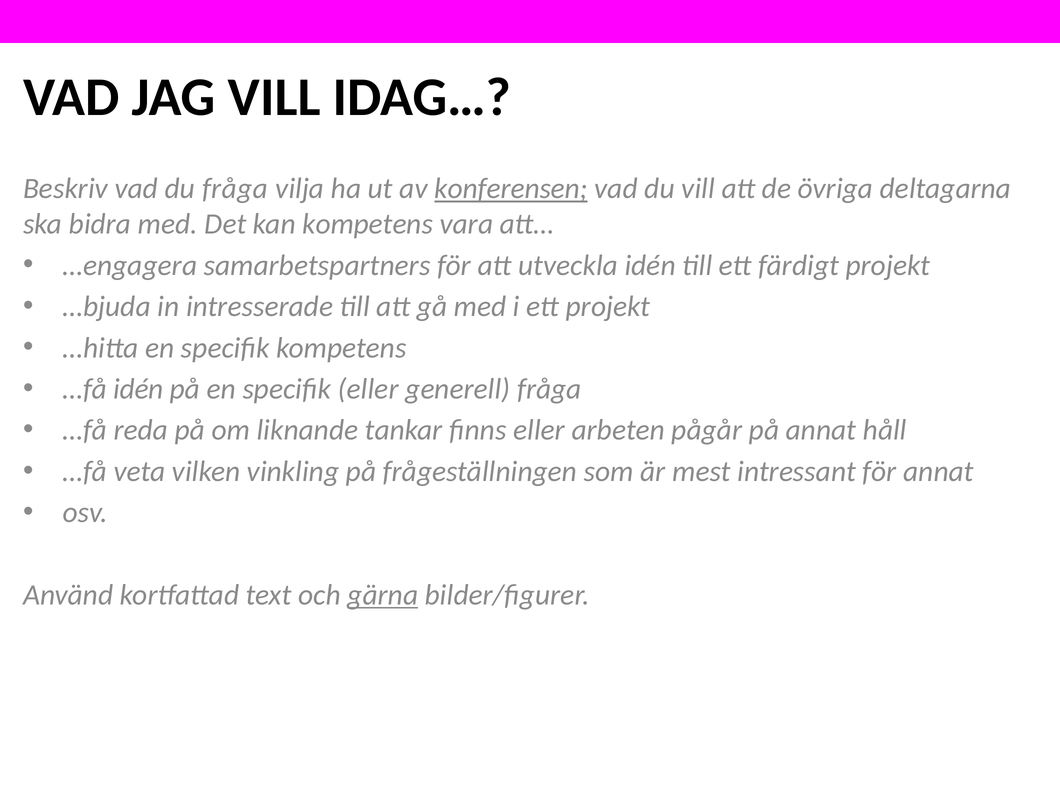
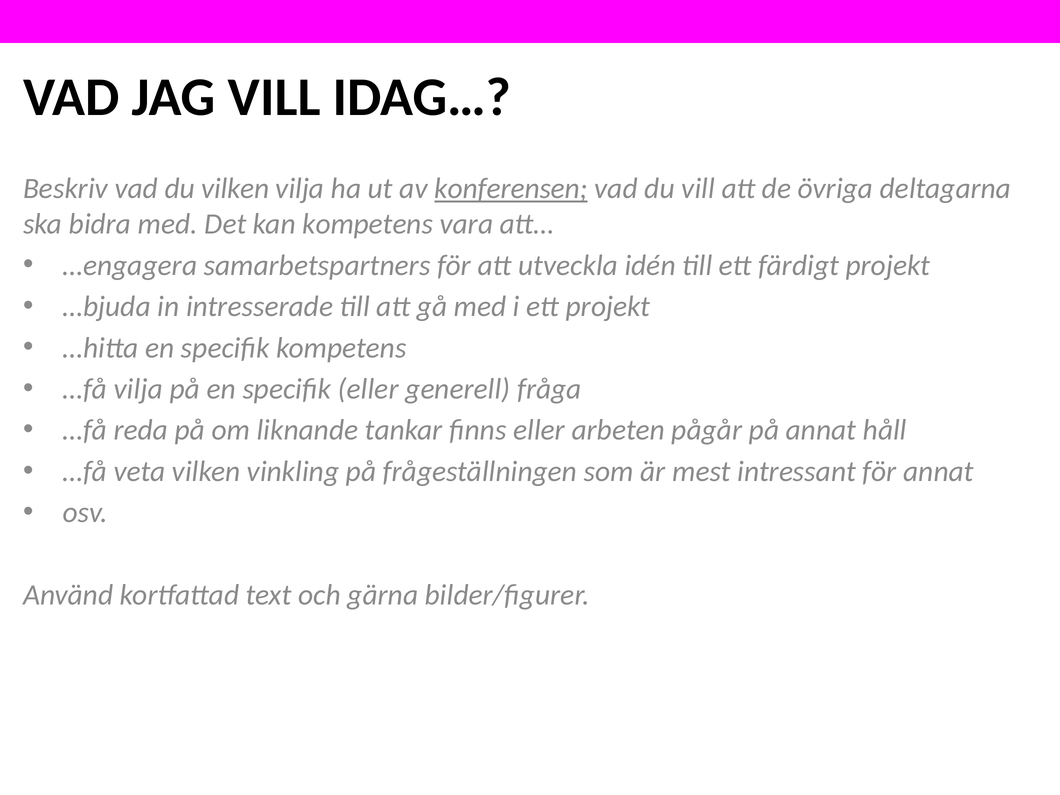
du fråga: fråga -> vilken
…få idén: idén -> vilja
gärna underline: present -> none
